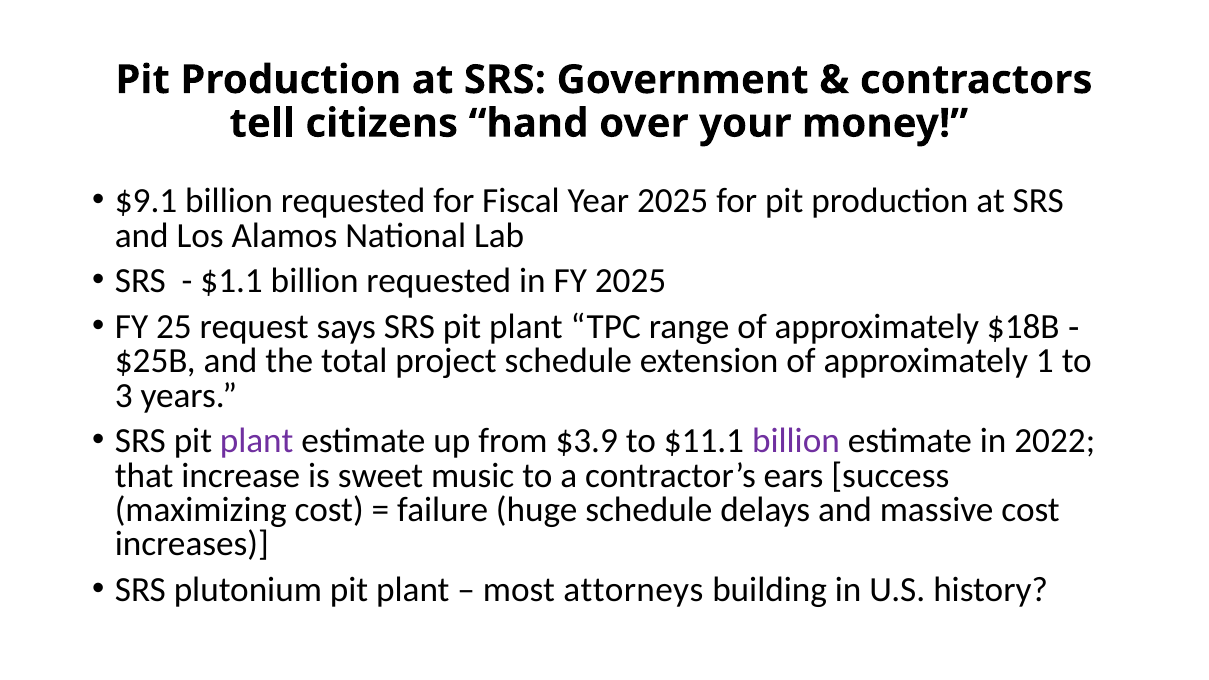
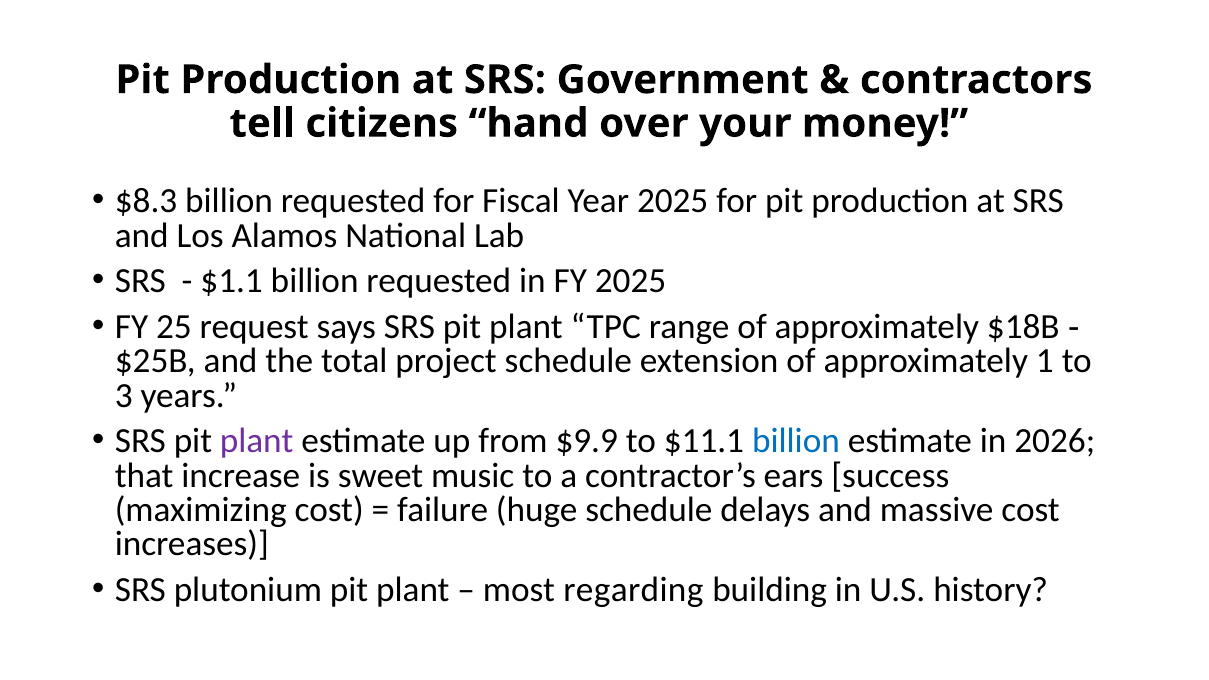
$9.1: $9.1 -> $8.3
$3.9: $3.9 -> $9.9
billion at (796, 441) colour: purple -> blue
2022: 2022 -> 2026
attorneys: attorneys -> regarding
